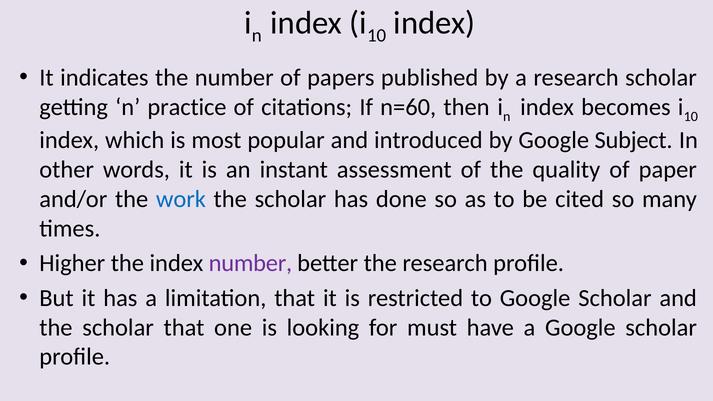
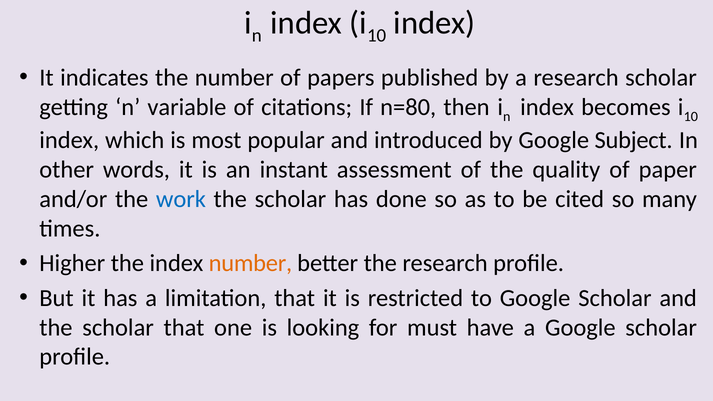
practice: practice -> variable
n=60: n=60 -> n=80
number at (250, 263) colour: purple -> orange
